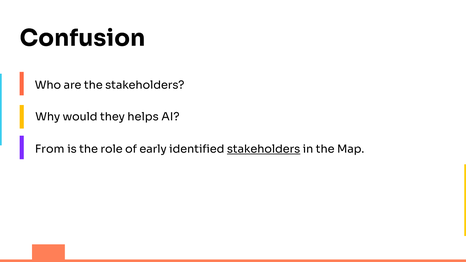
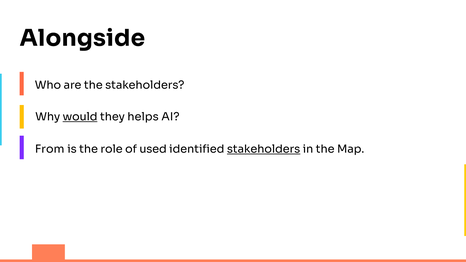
Confusion: Confusion -> Alongside
would underline: none -> present
early: early -> used
